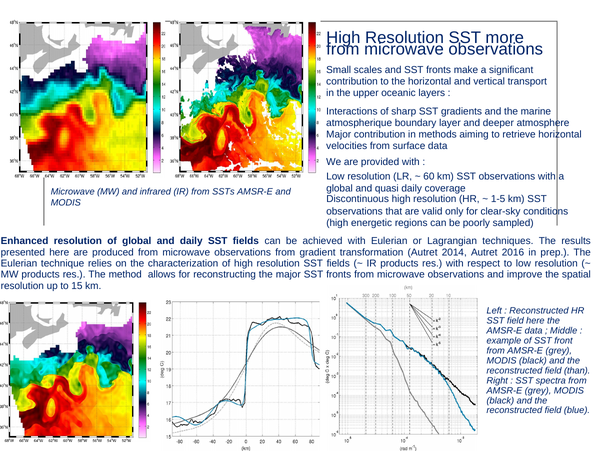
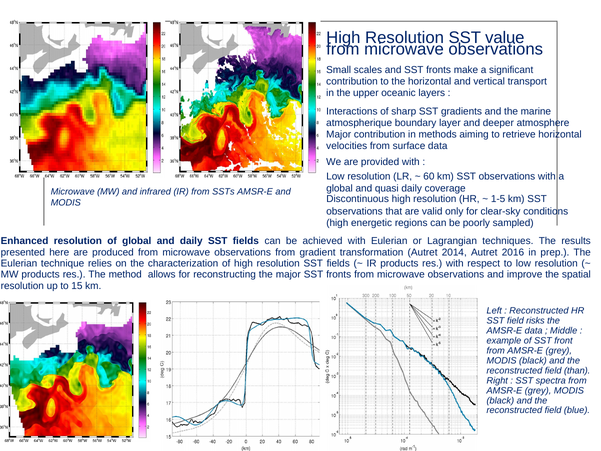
more: more -> value
field here: here -> risks
